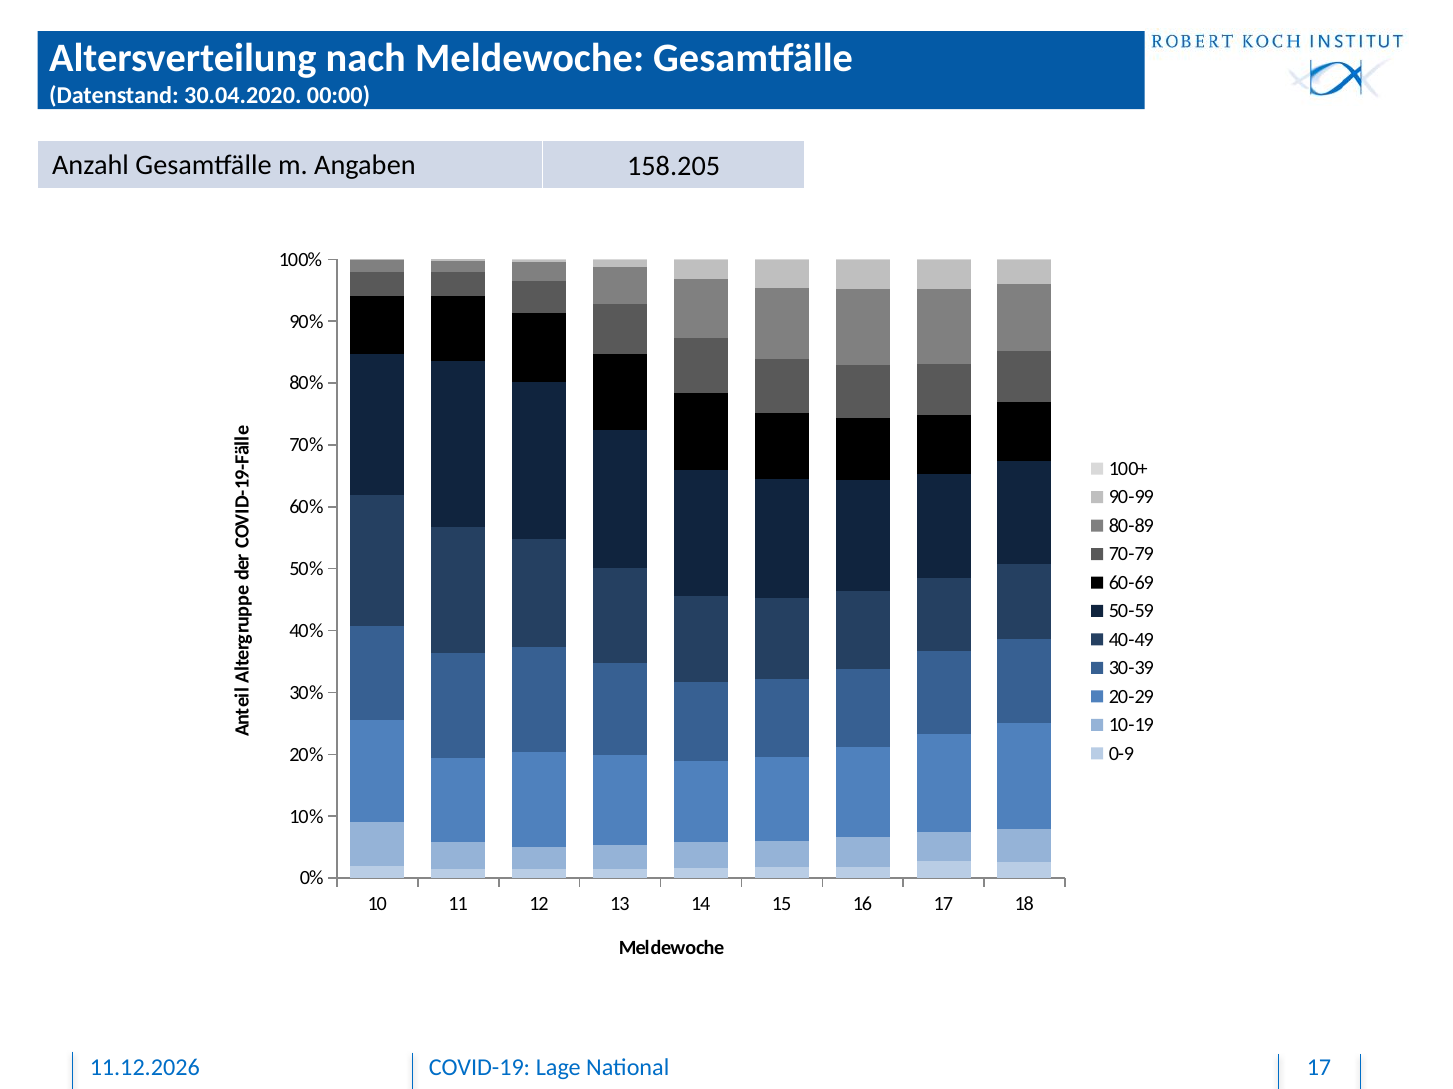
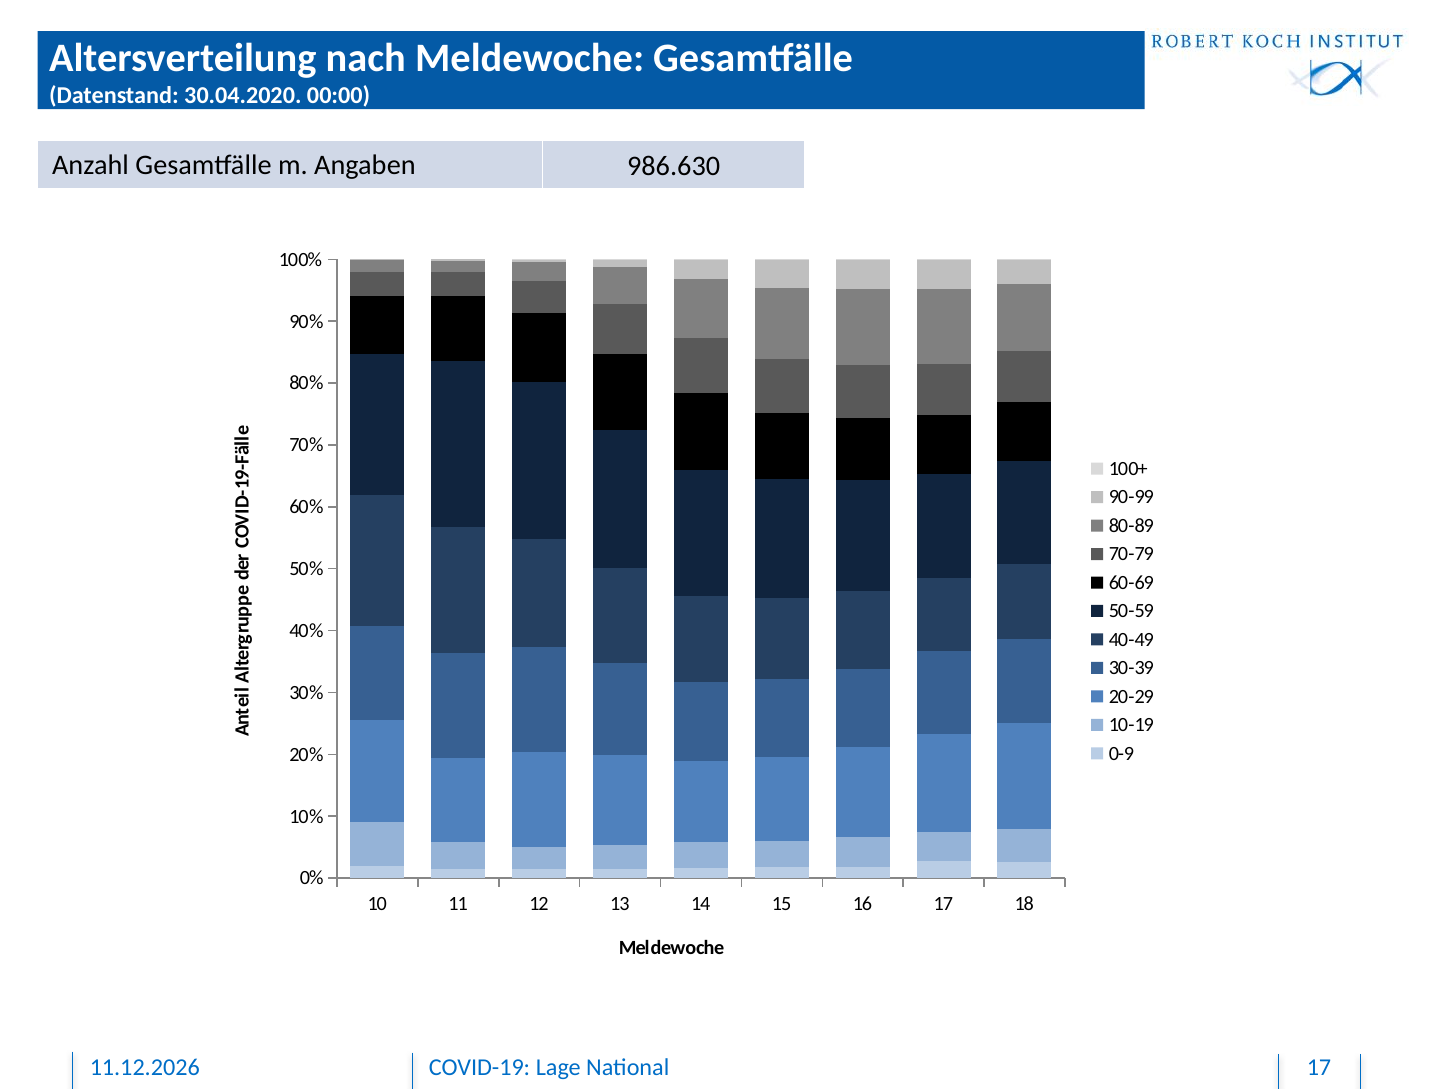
158.205: 158.205 -> 986.630
